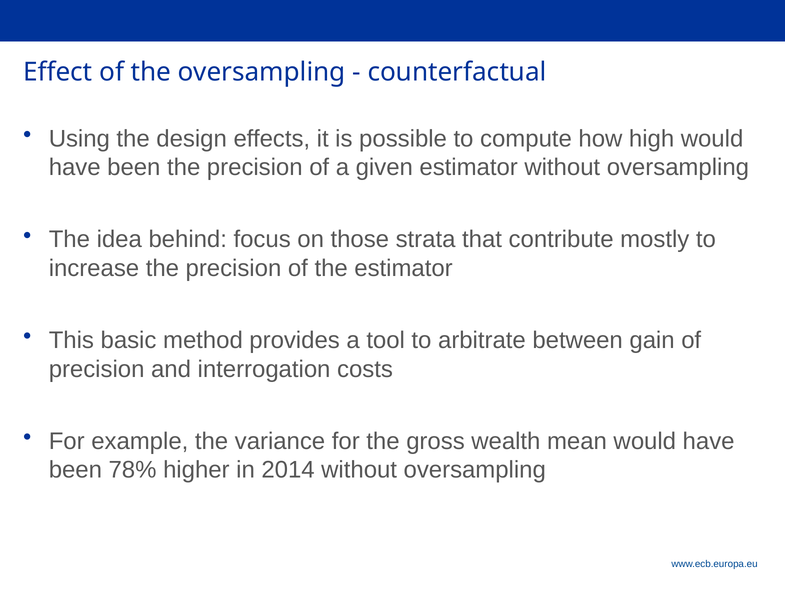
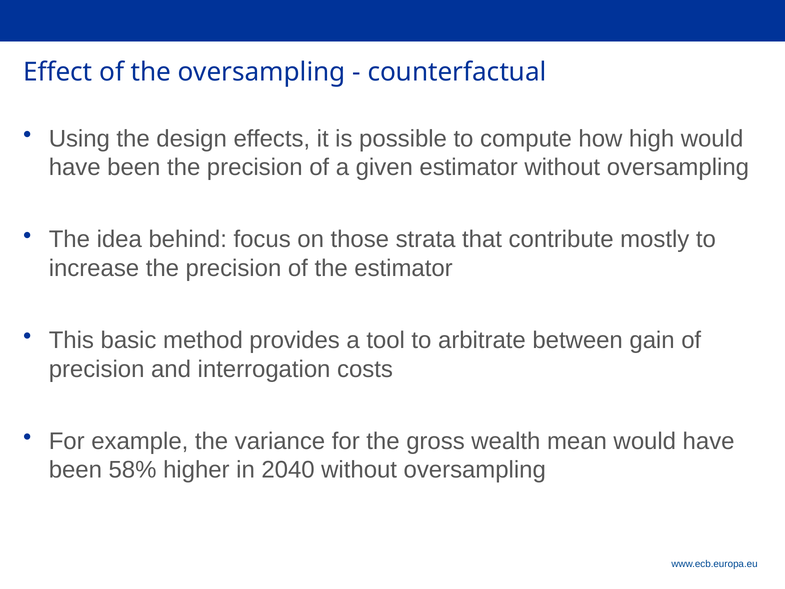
78%: 78% -> 58%
2014: 2014 -> 2040
